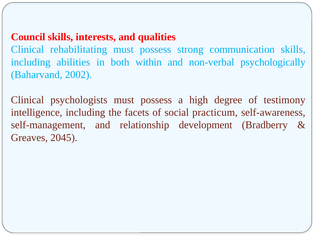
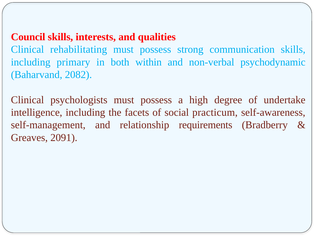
abilities: abilities -> primary
psychologically: psychologically -> psychodynamic
2002: 2002 -> 2082
testimony: testimony -> undertake
development: development -> requirements
2045: 2045 -> 2091
